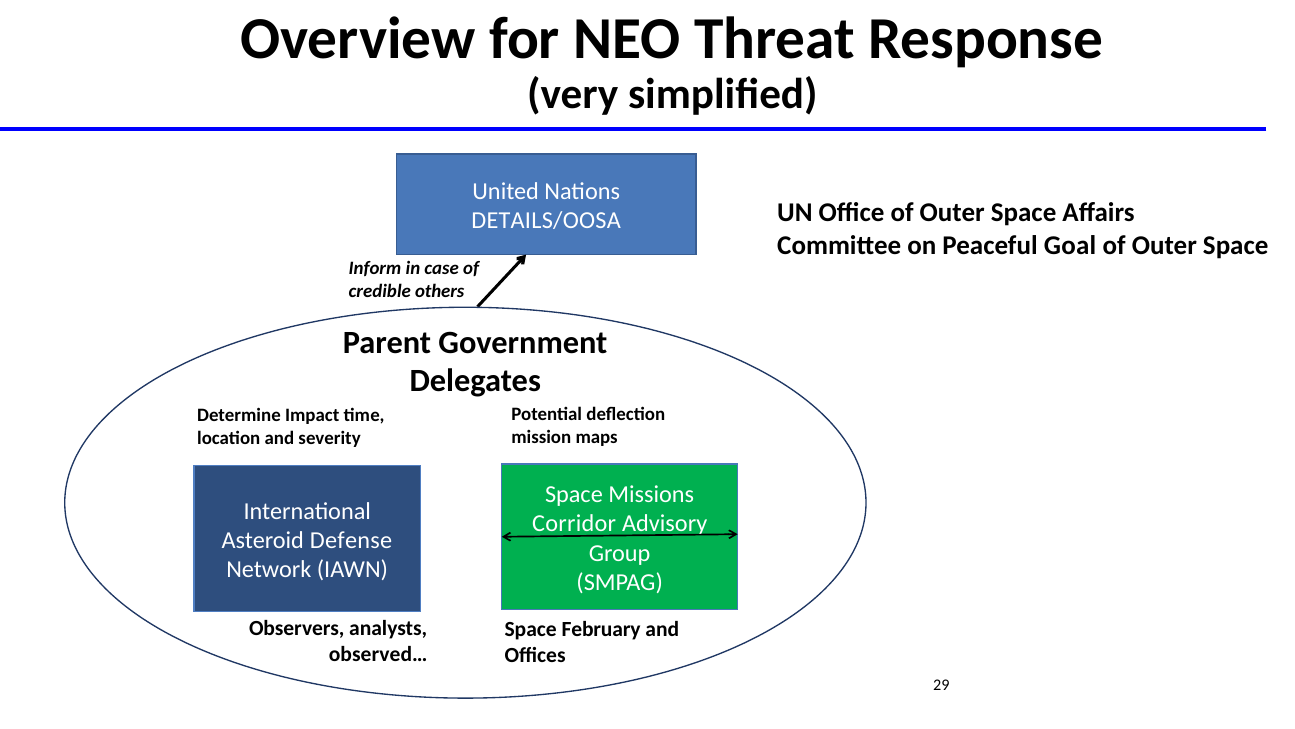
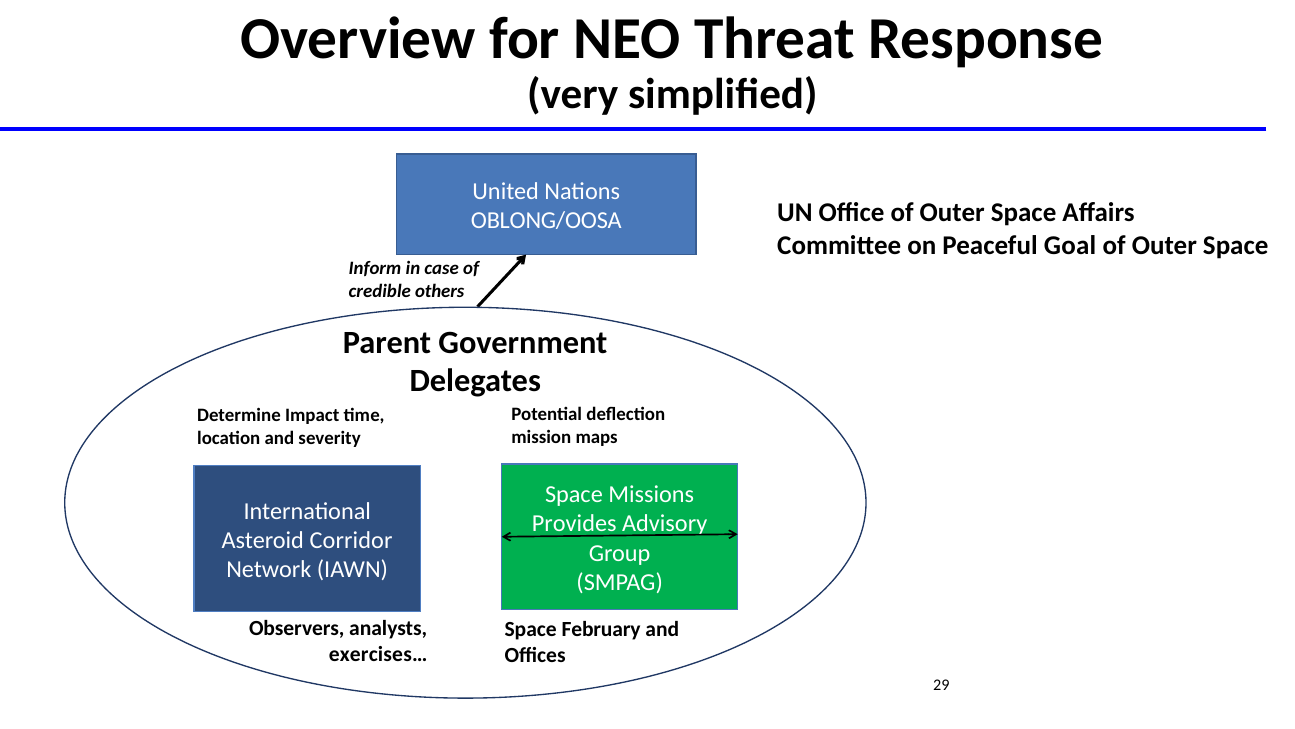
DETAILS/OOSA: DETAILS/OOSA -> OBLONG/OOSA
Corridor: Corridor -> Provides
Defense: Defense -> Corridor
observed…: observed… -> exercises…
